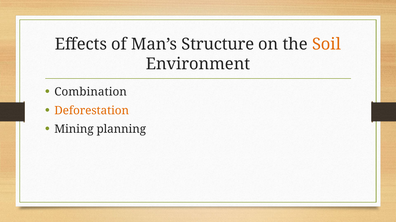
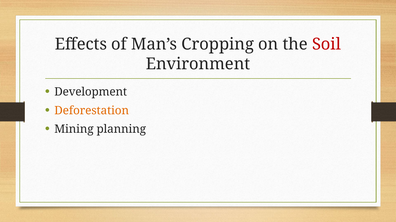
Structure: Structure -> Cropping
Soil colour: orange -> red
Combination: Combination -> Development
